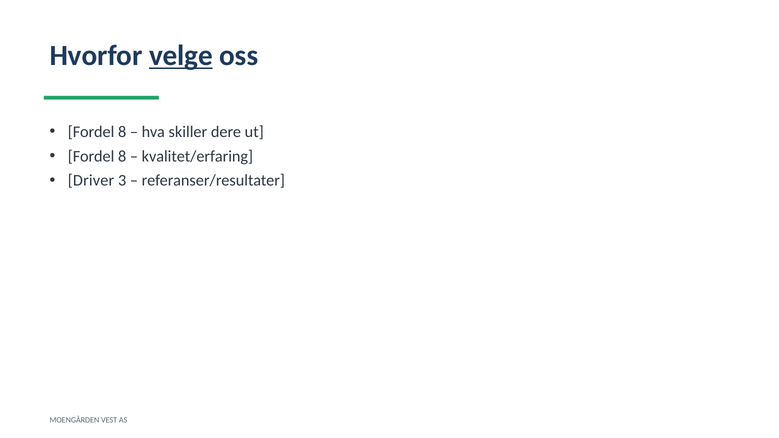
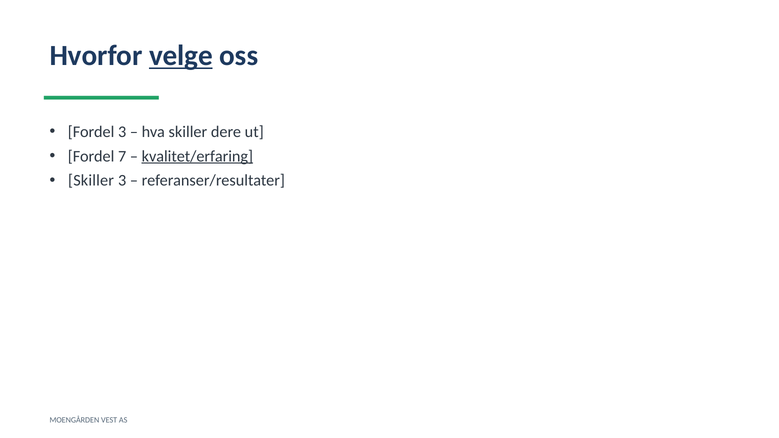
8 at (122, 132): 8 -> 3
8 at (122, 156): 8 -> 7
kvalitet/erfaring underline: none -> present
Driver at (91, 181): Driver -> Skiller
